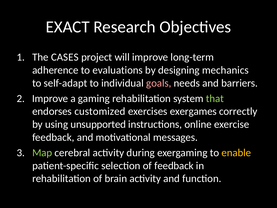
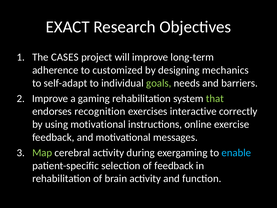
evaluations: evaluations -> customized
goals colour: pink -> light green
customized: customized -> recognition
exergames: exergames -> interactive
using unsupported: unsupported -> motivational
enable colour: yellow -> light blue
